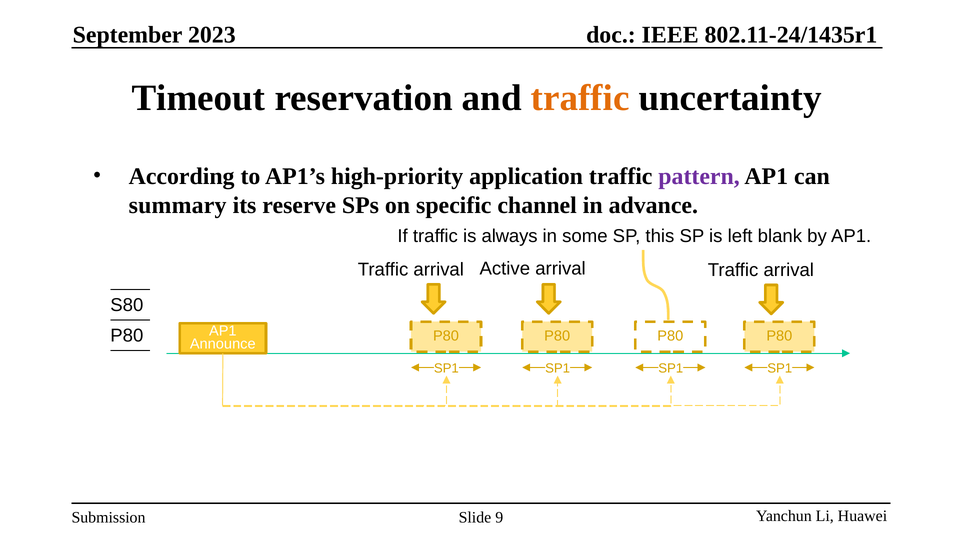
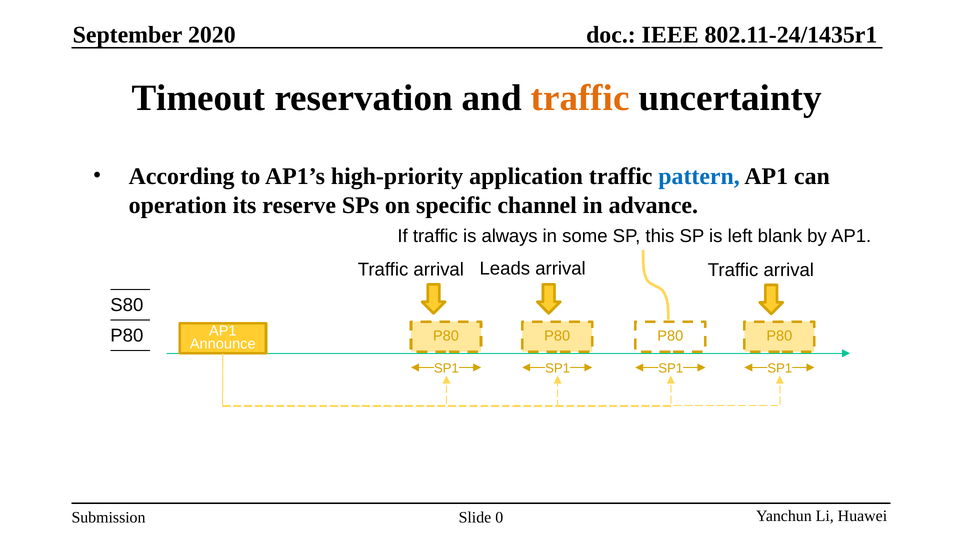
2023: 2023 -> 2020
pattern colour: purple -> blue
summary: summary -> operation
Active: Active -> Leads
9: 9 -> 0
